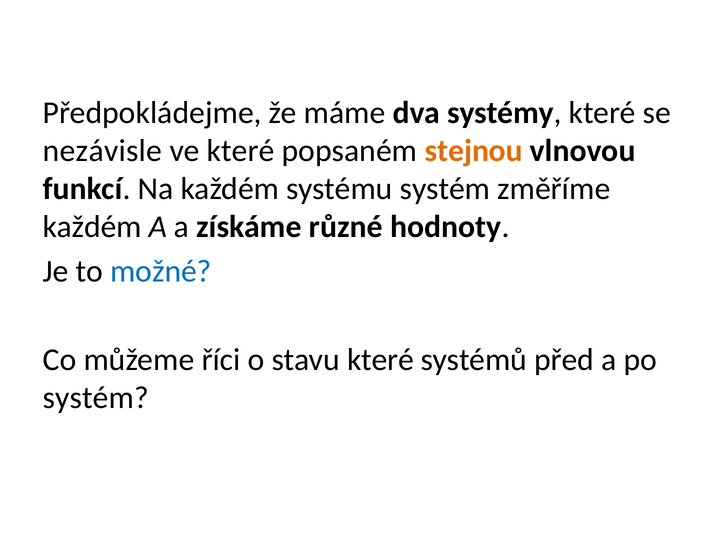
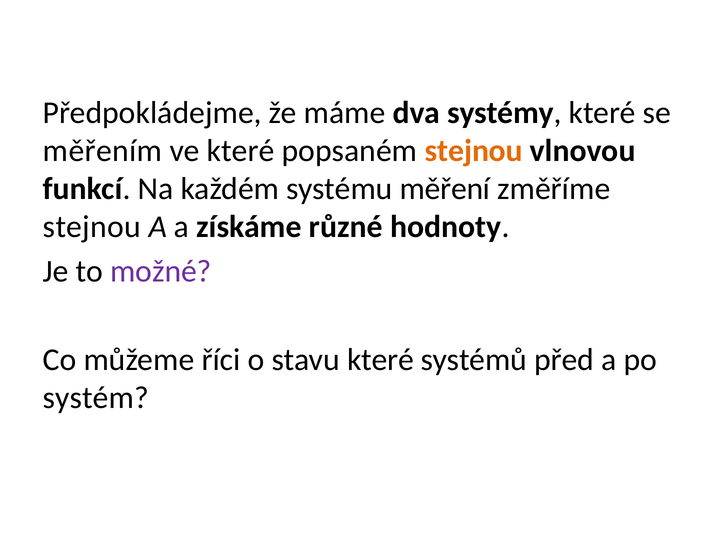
nezávisle: nezávisle -> měřením
systému systém: systém -> měření
každém at (92, 227): každém -> stejnou
možné colour: blue -> purple
